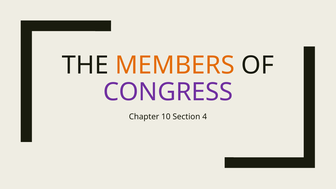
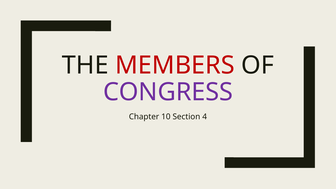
MEMBERS colour: orange -> red
